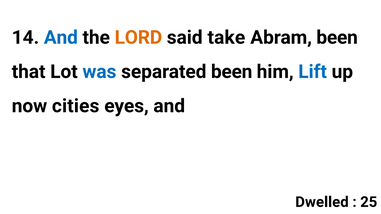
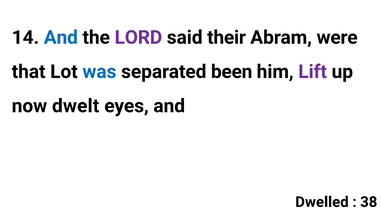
LORD colour: orange -> purple
take: take -> their
Abram been: been -> were
Lift colour: blue -> purple
cities: cities -> dwelt
25: 25 -> 38
